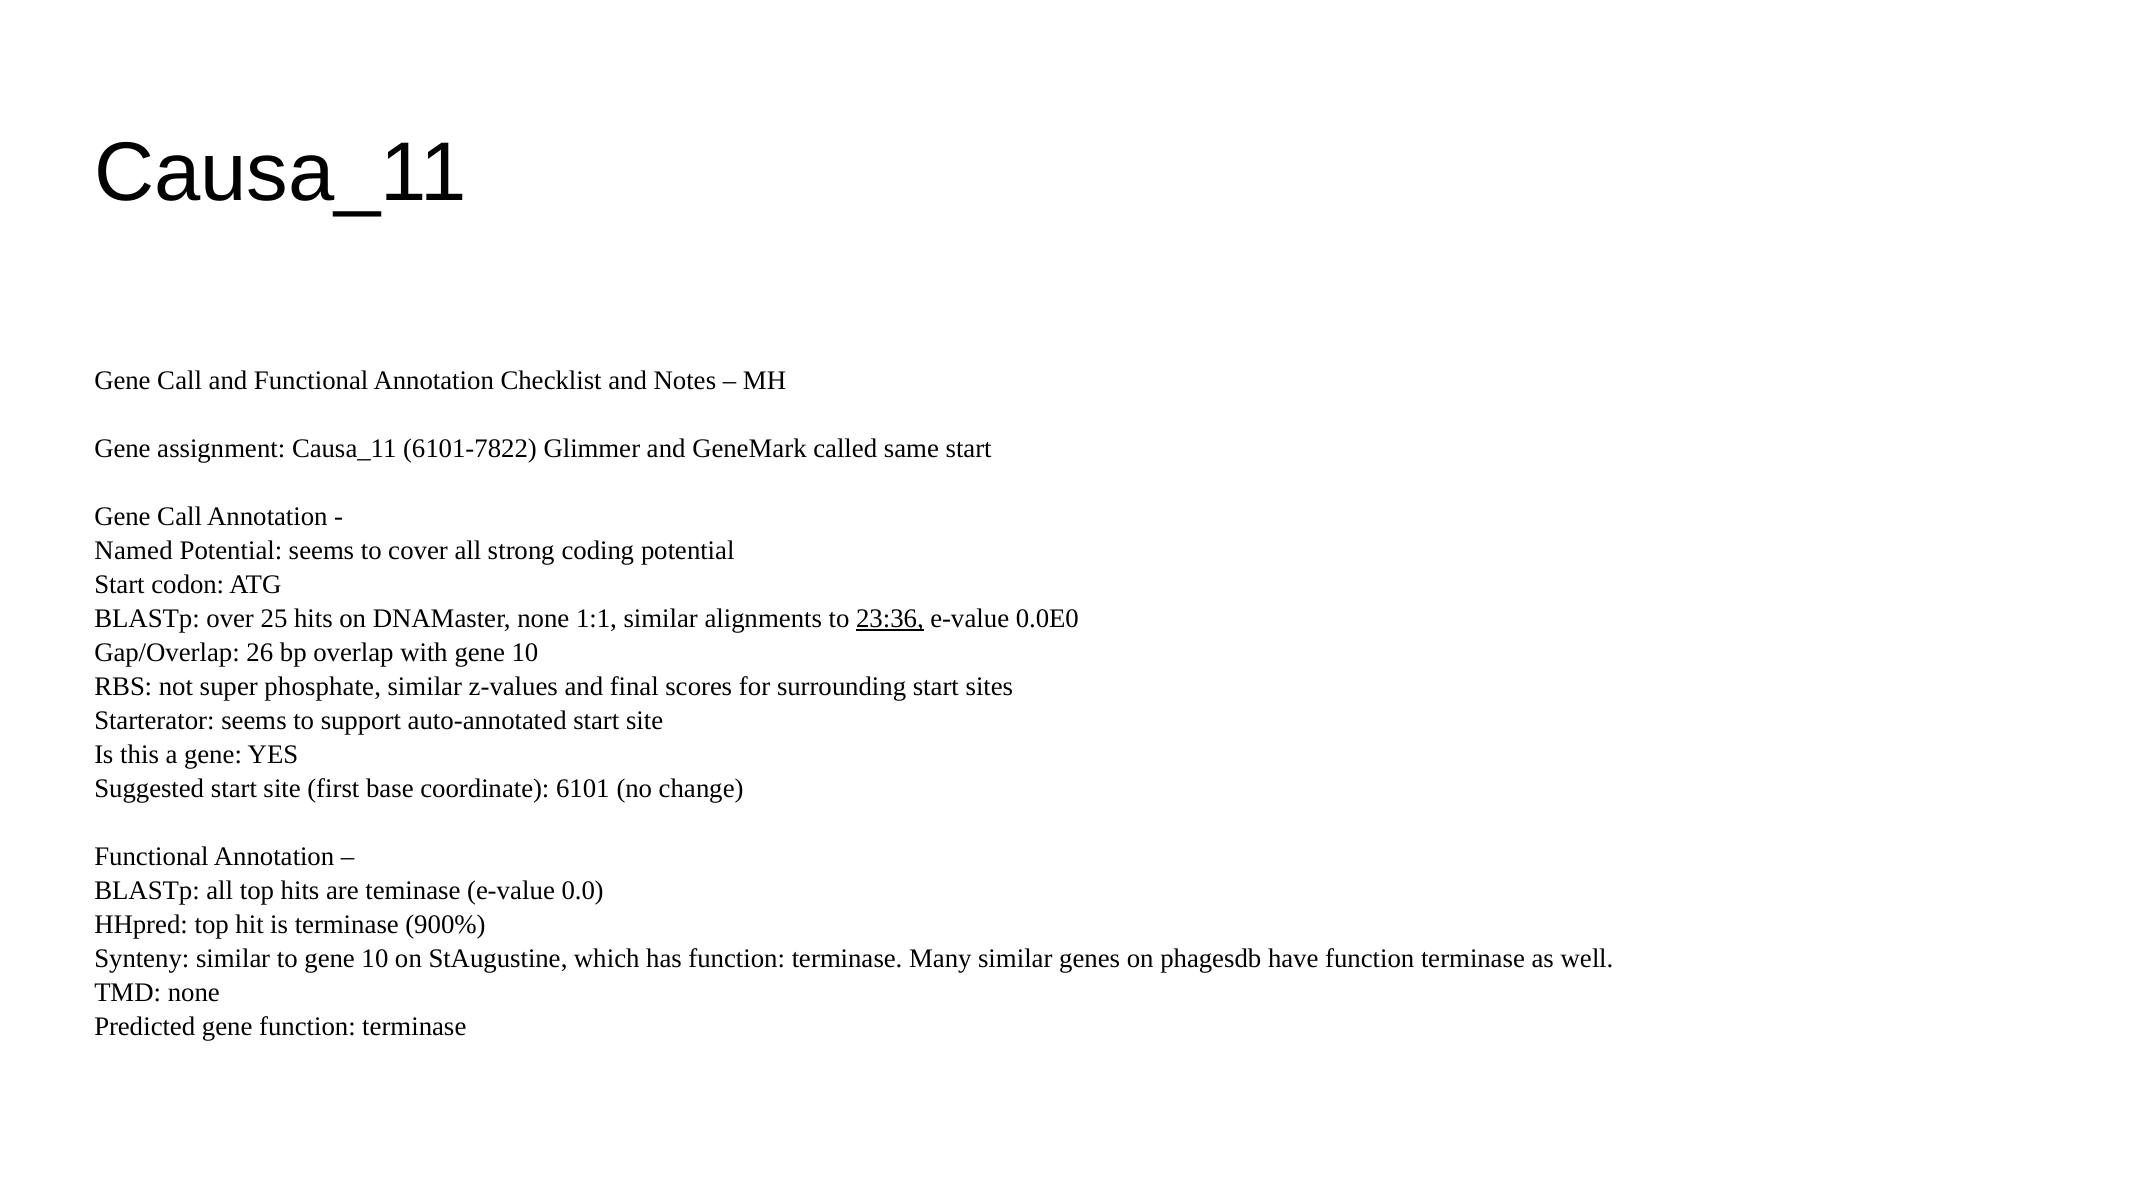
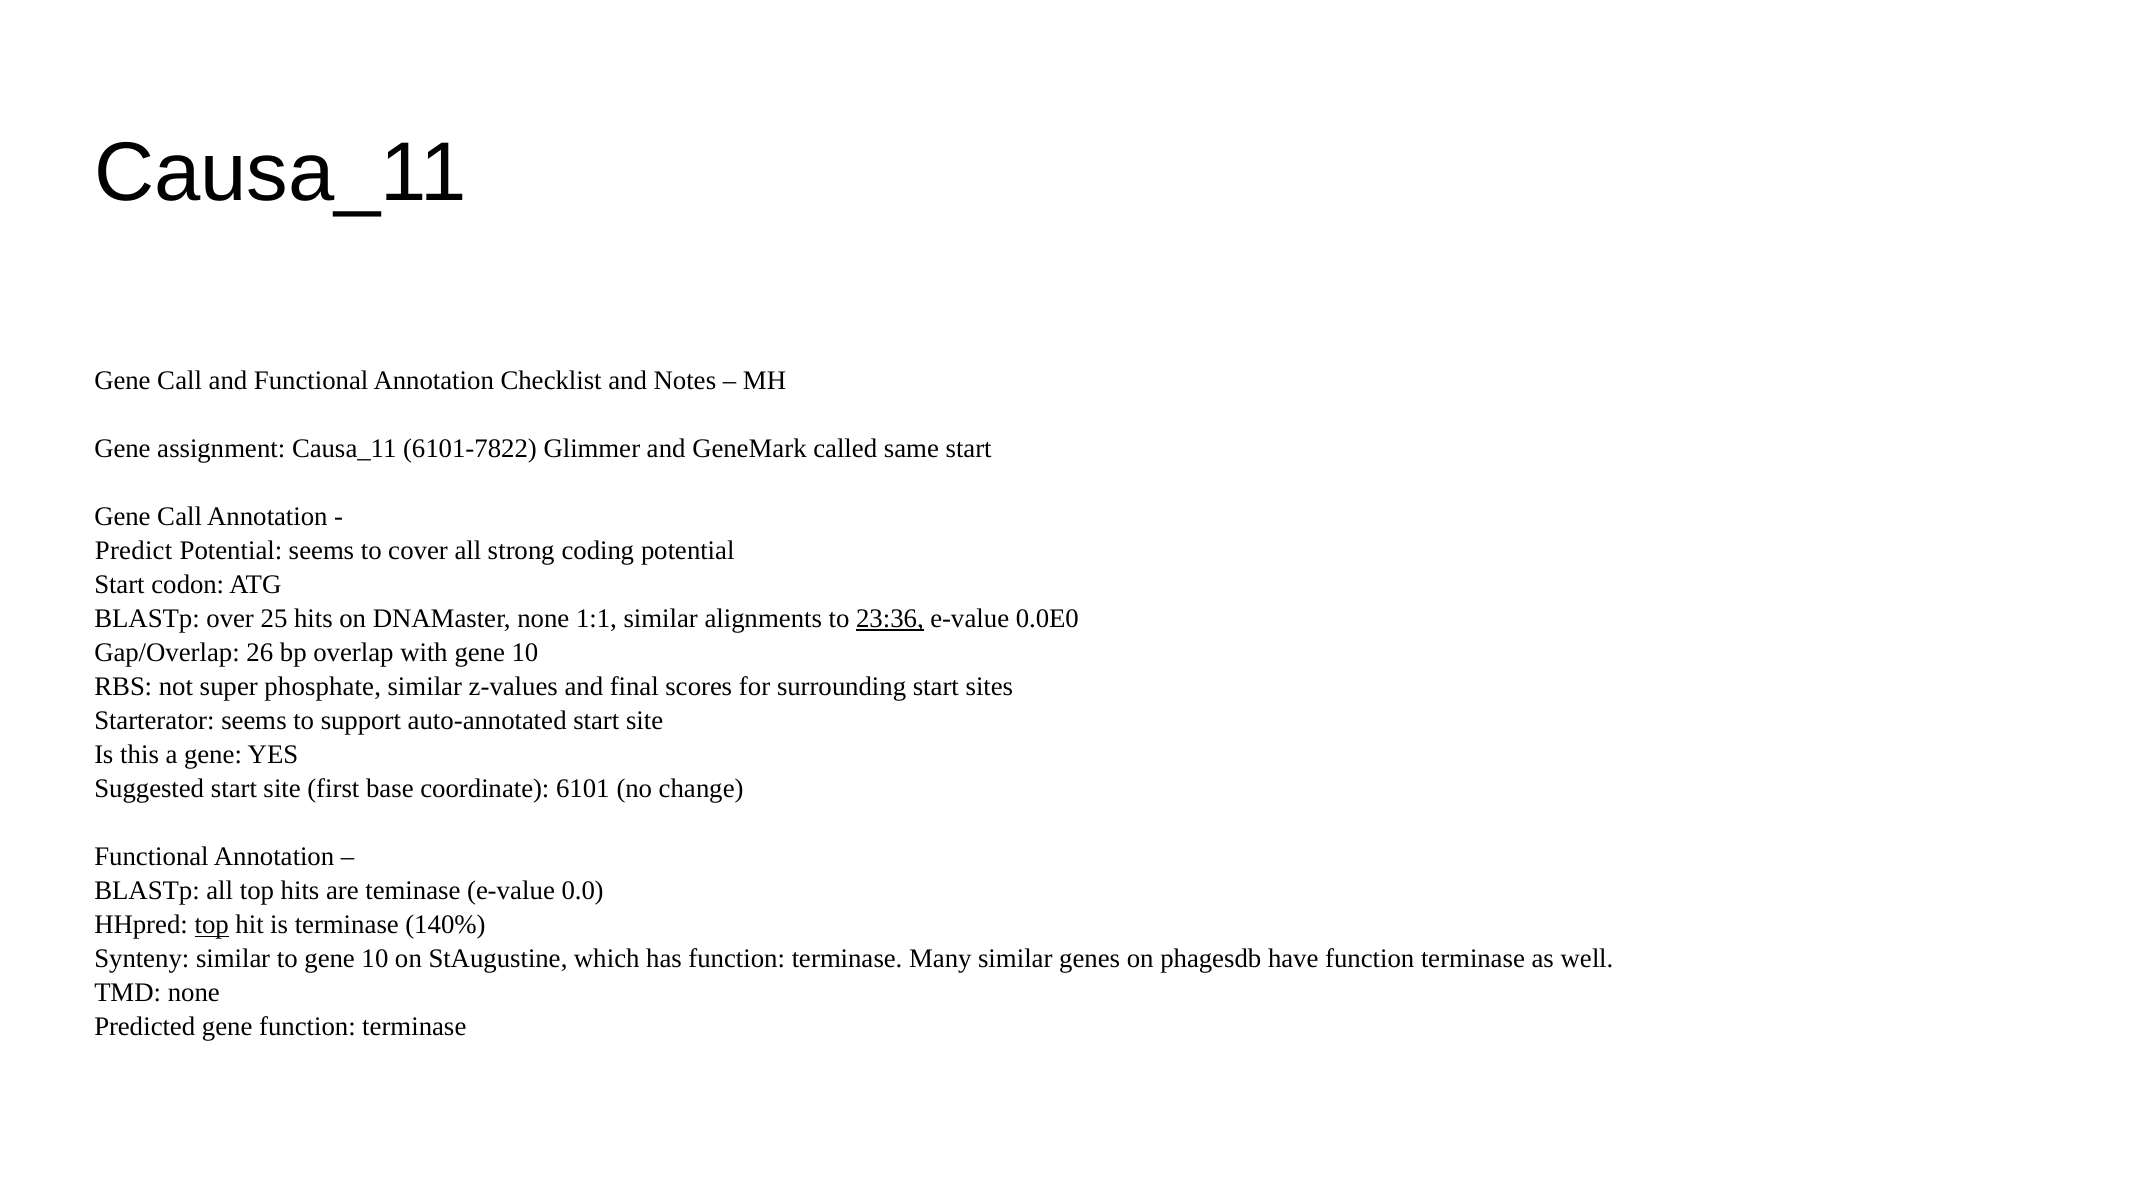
Named: Named -> Predict
top at (212, 925) underline: none -> present
900%: 900% -> 140%
